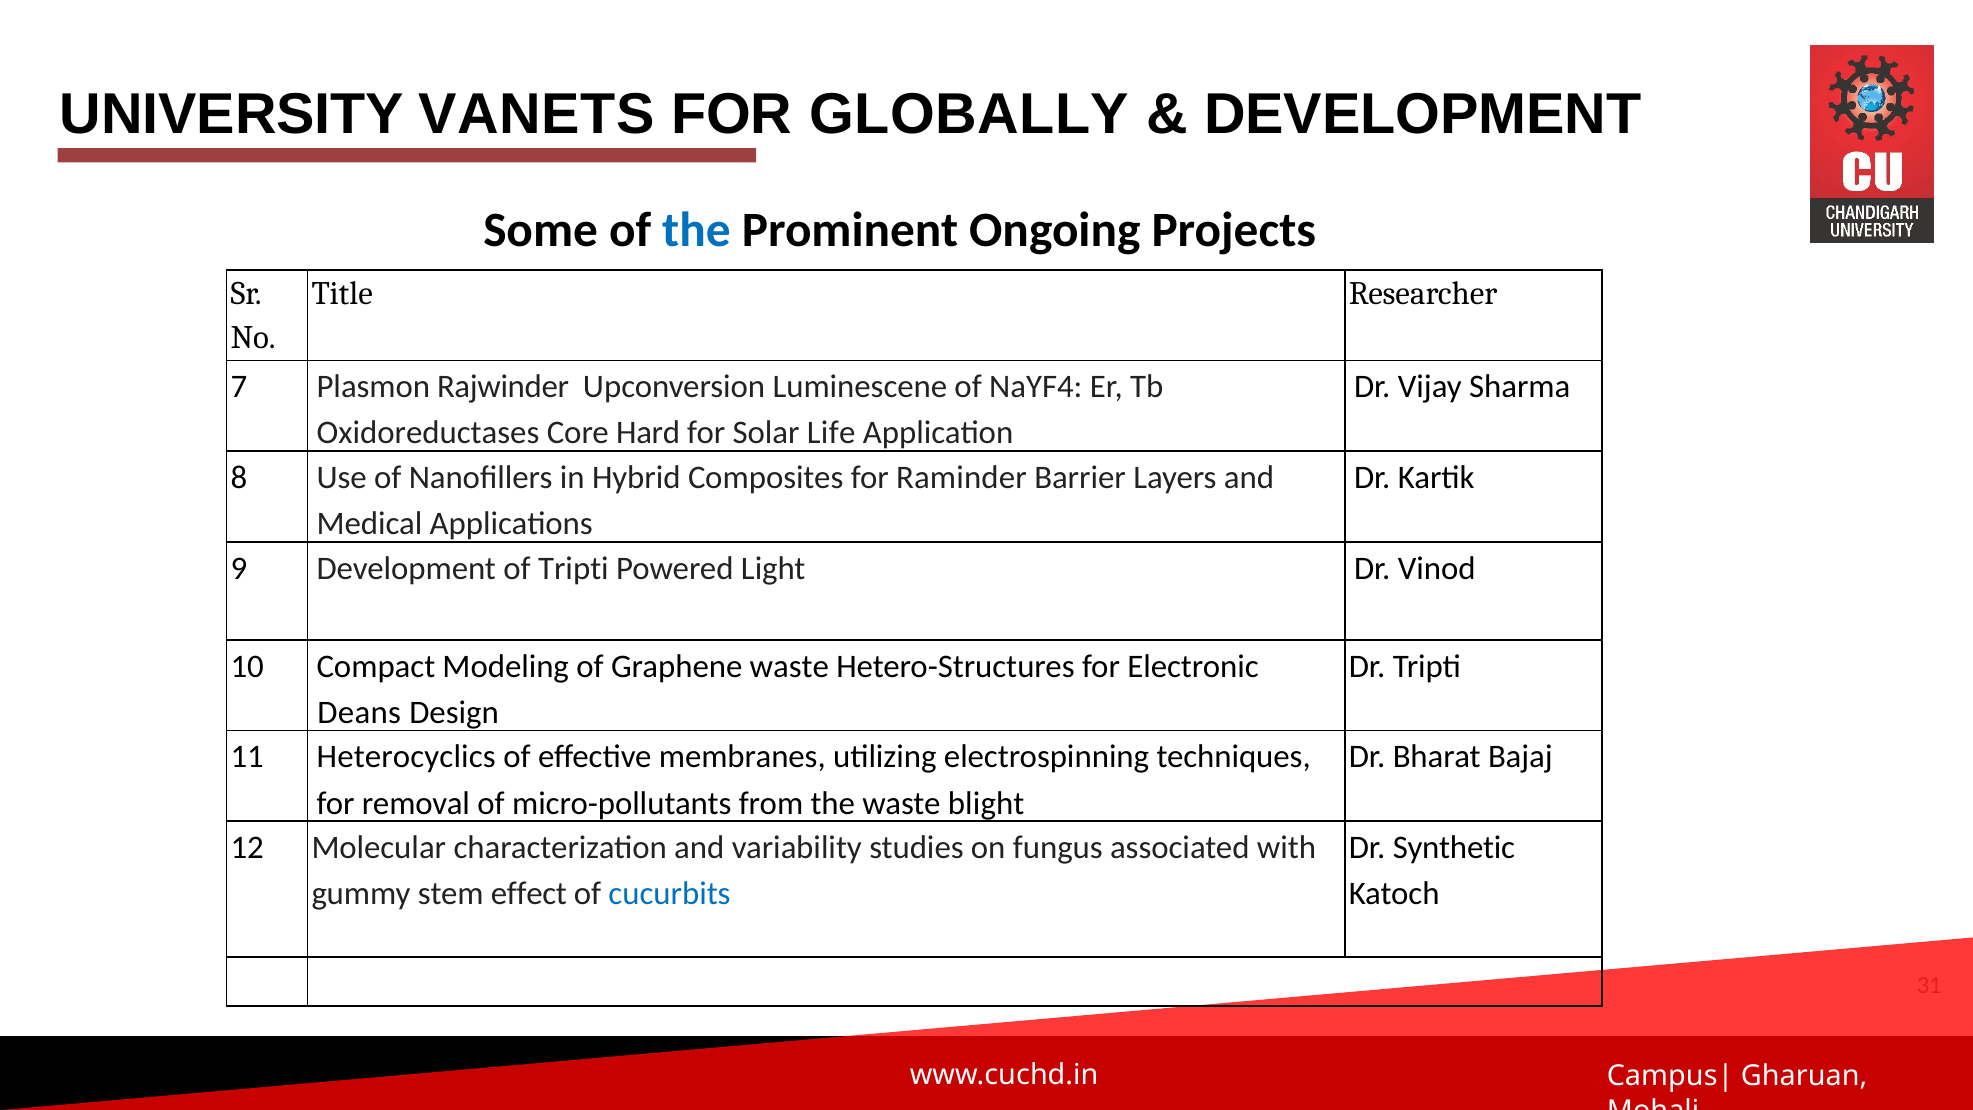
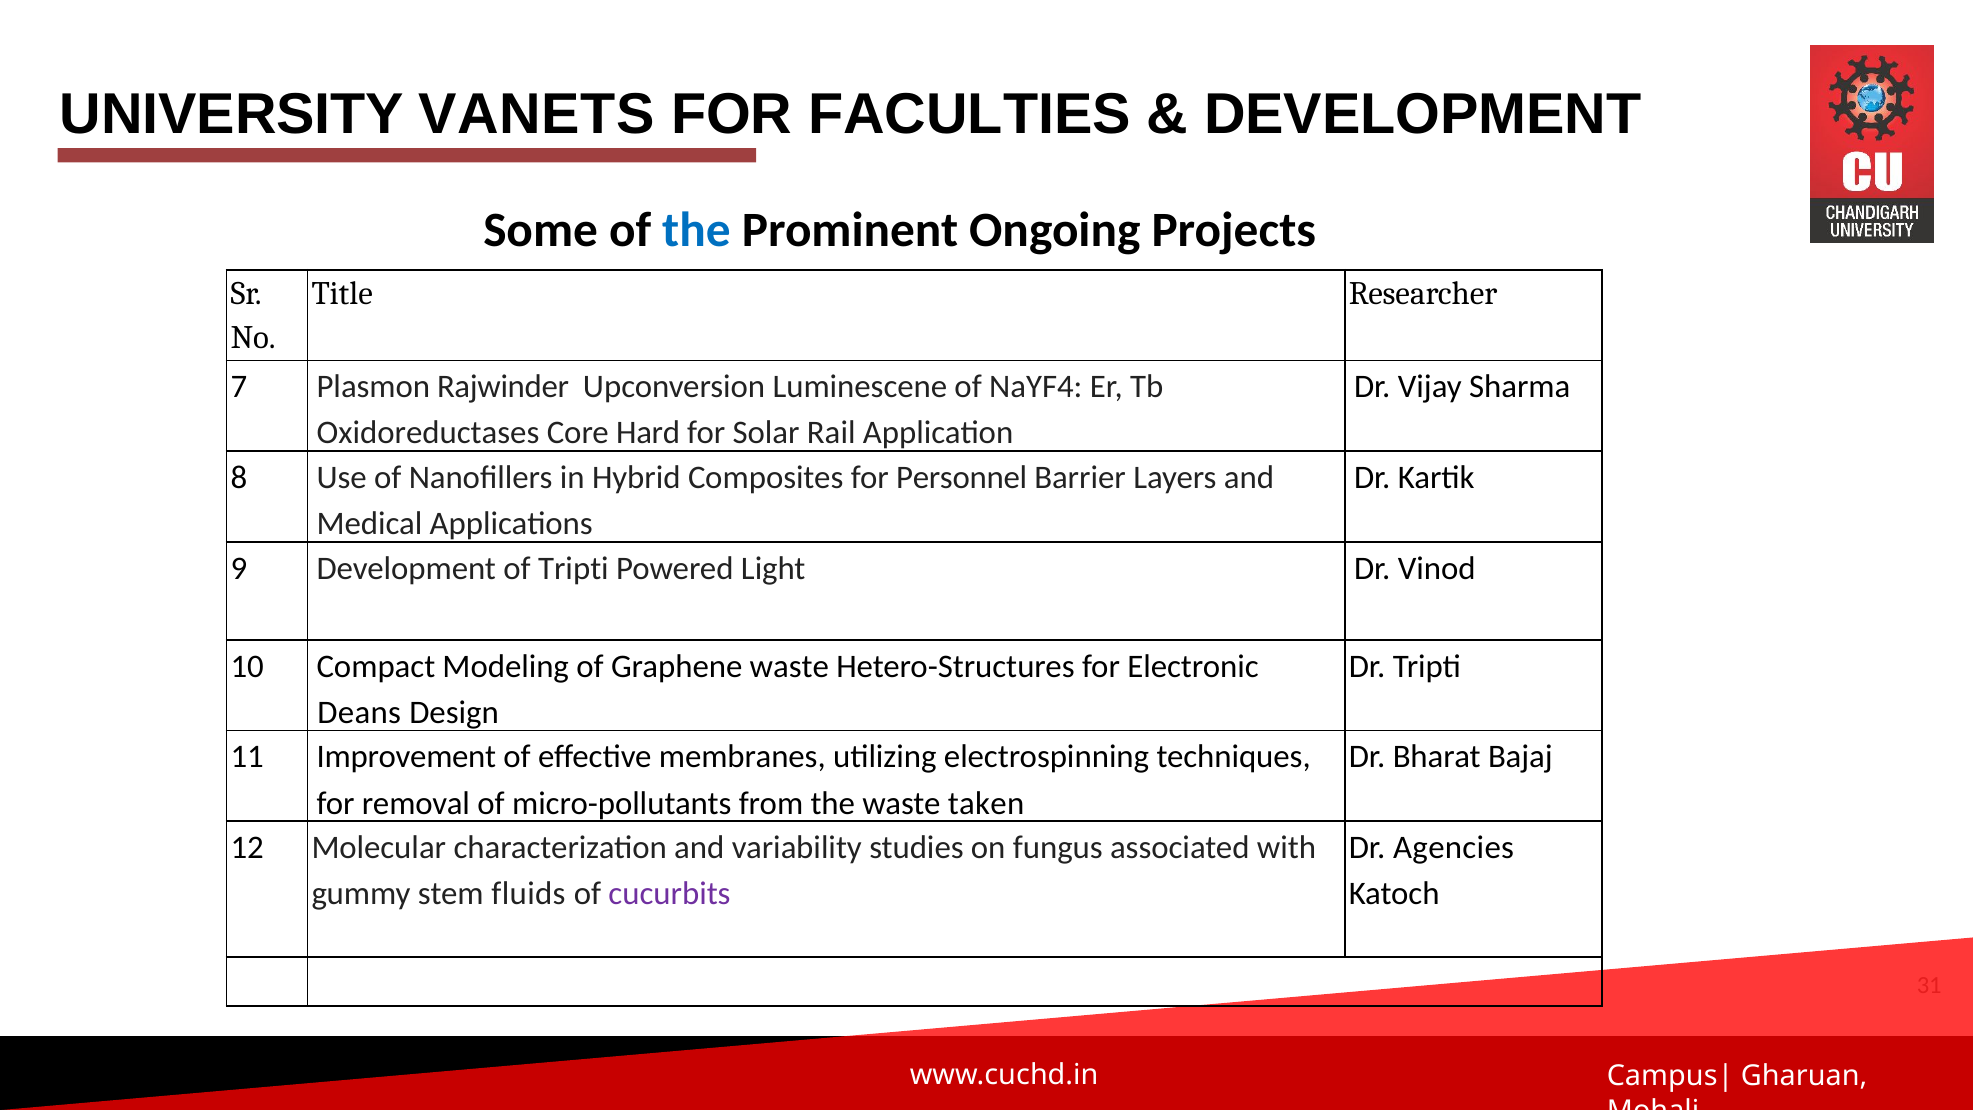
GLOBALLY: GLOBALLY -> FACULTIES
Life: Life -> Rail
Raminder: Raminder -> Personnel
Heterocyclics: Heterocyclics -> Improvement
blight: blight -> taken
Synthetic: Synthetic -> Agencies
effect: effect -> fluids
cucurbits colour: blue -> purple
